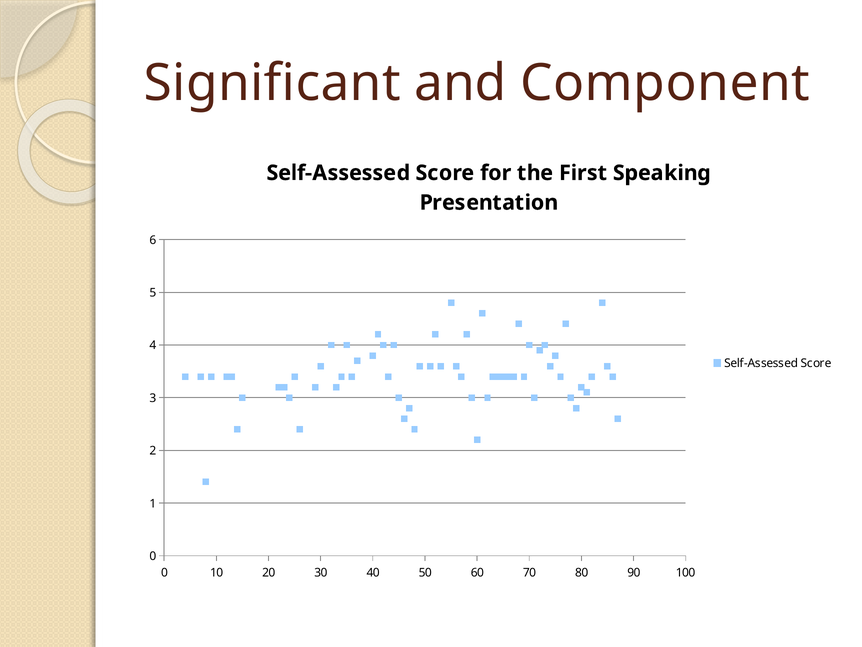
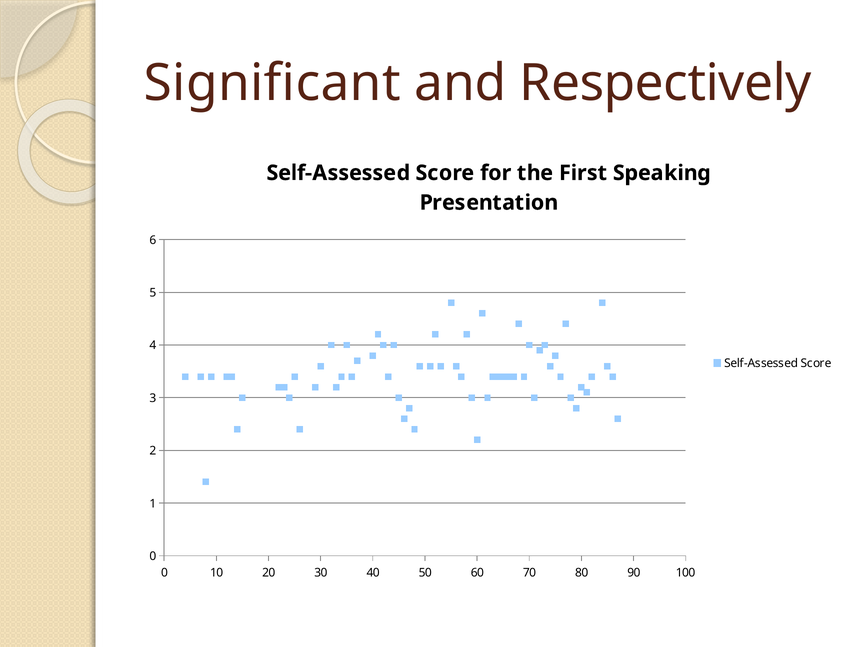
Component: Component -> Respectively
